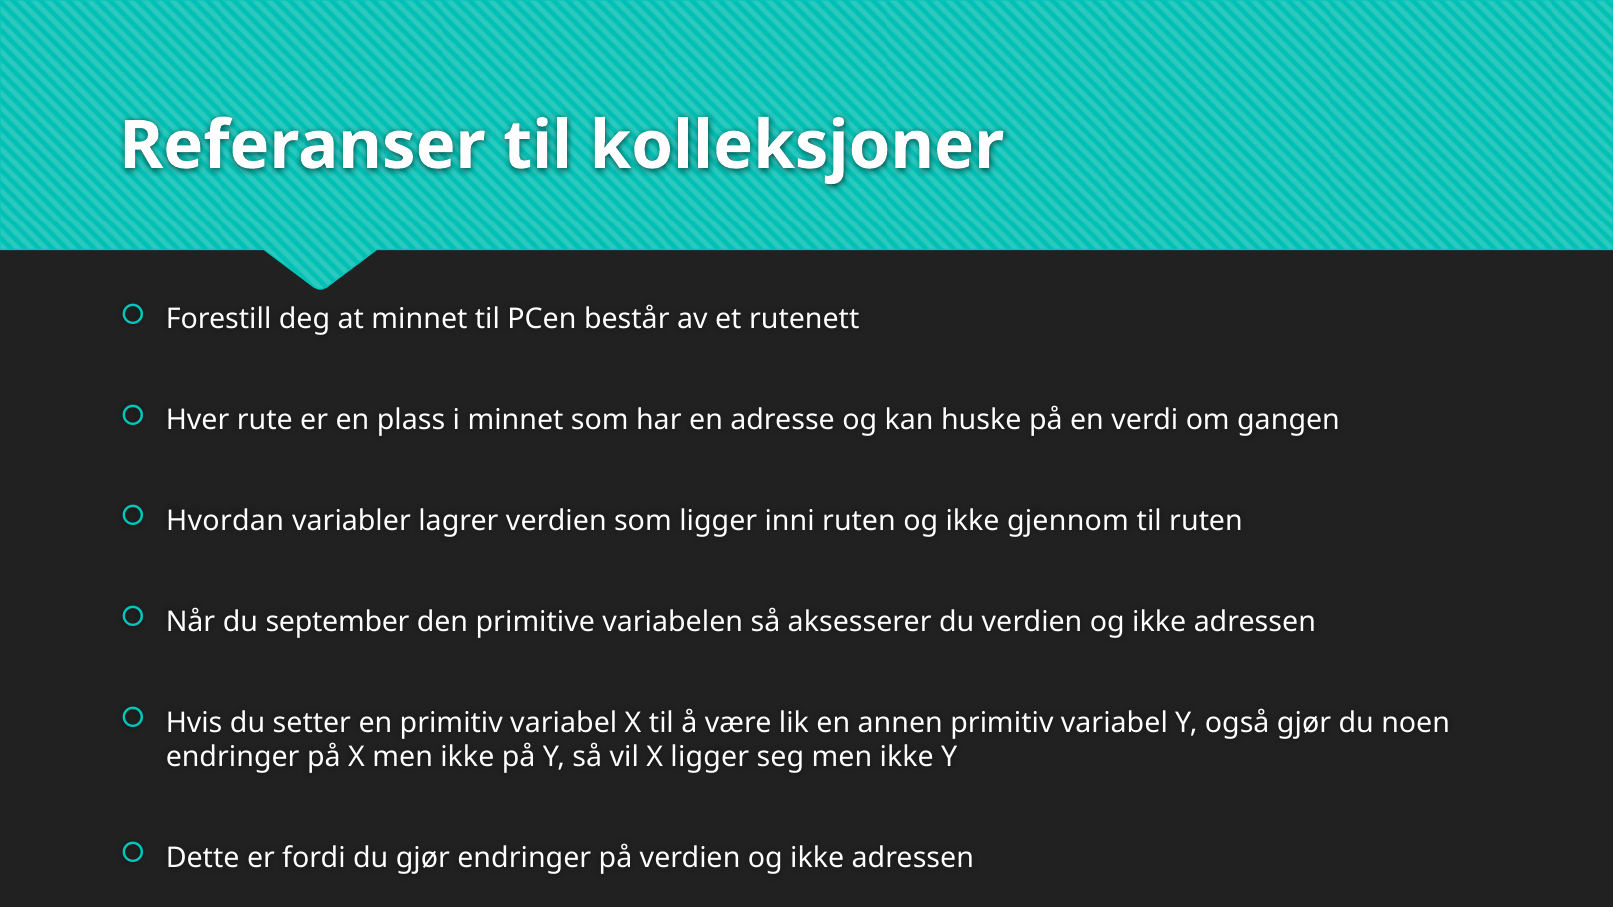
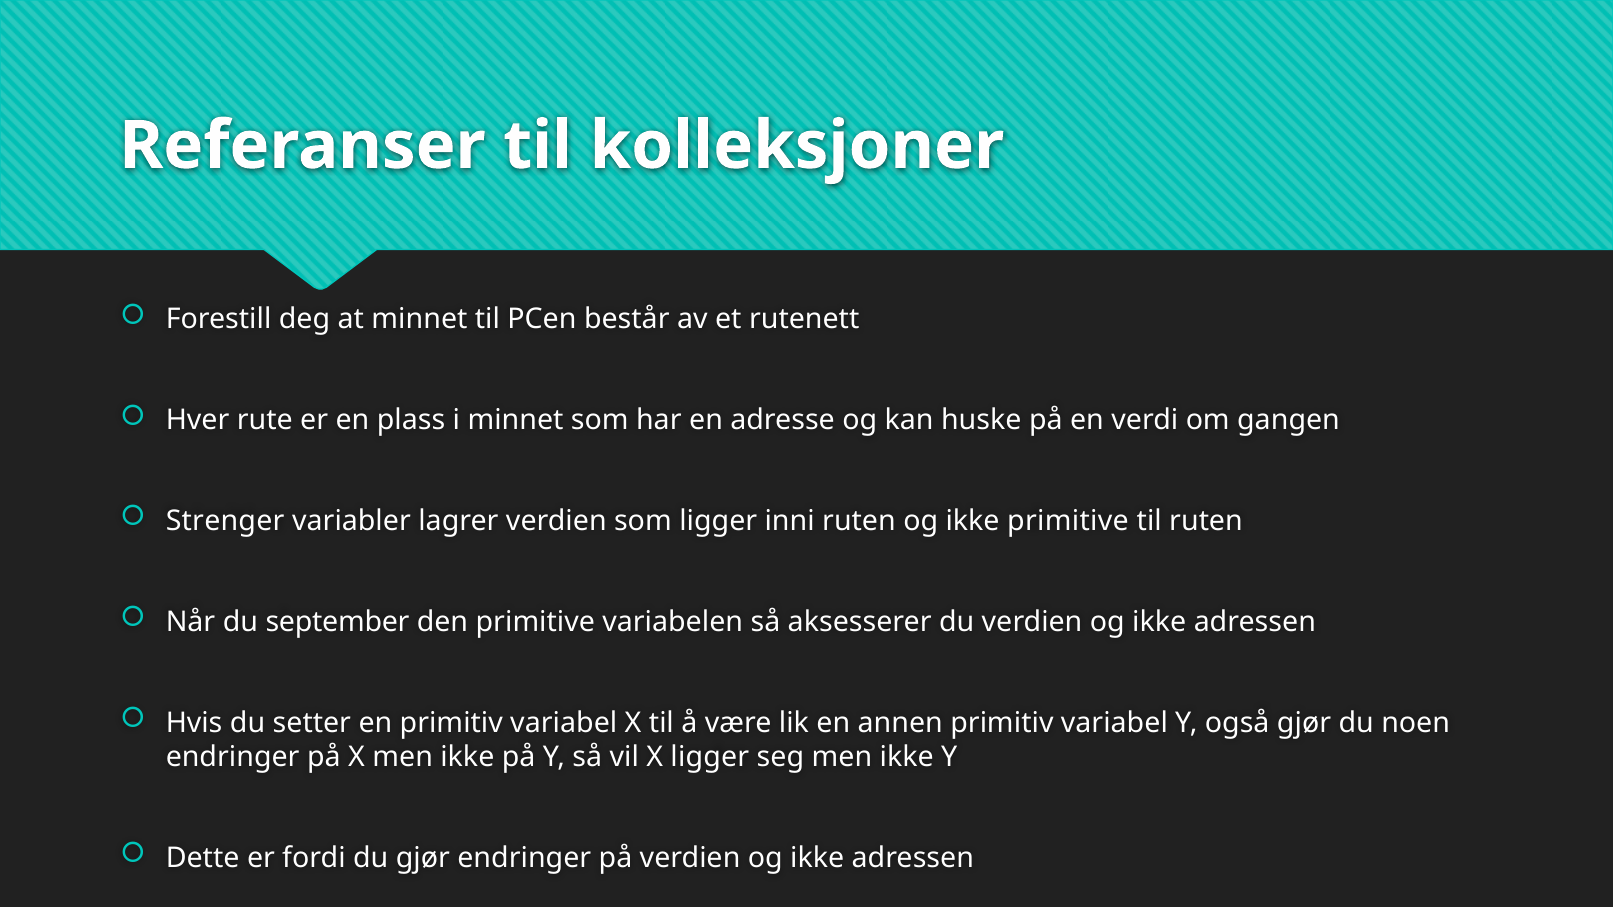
Hvordan: Hvordan -> Strenger
ikke gjennom: gjennom -> primitive
